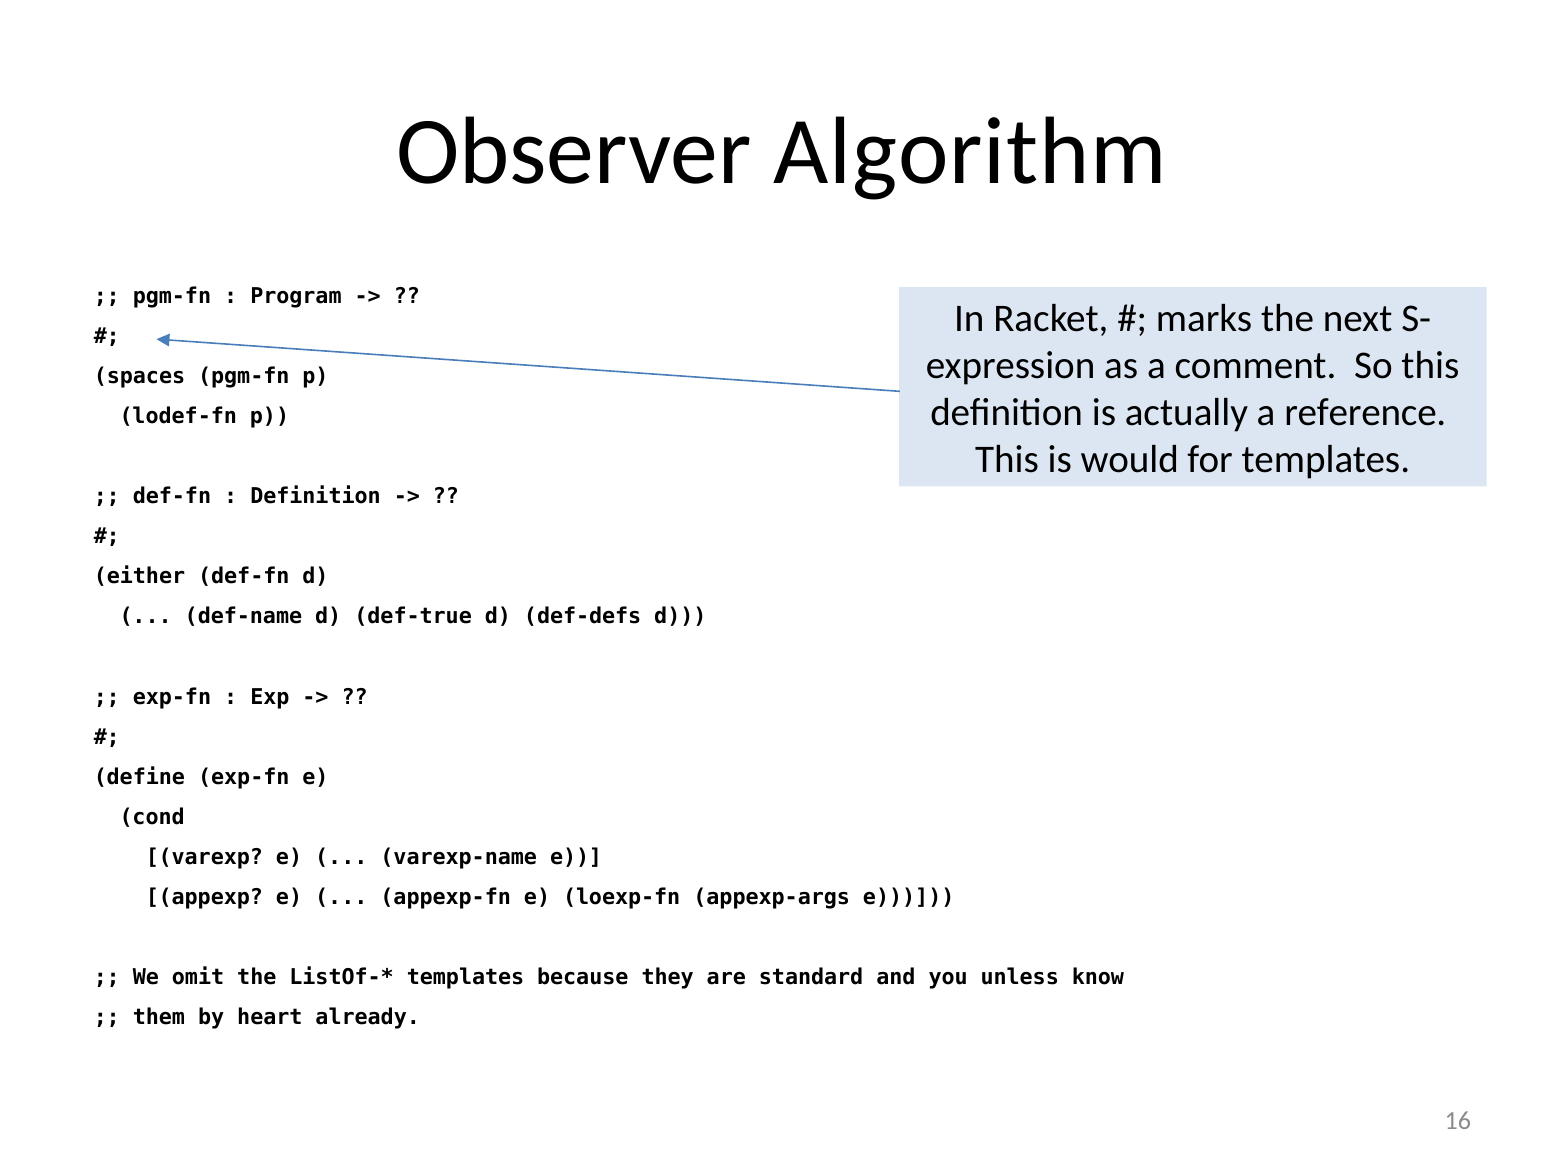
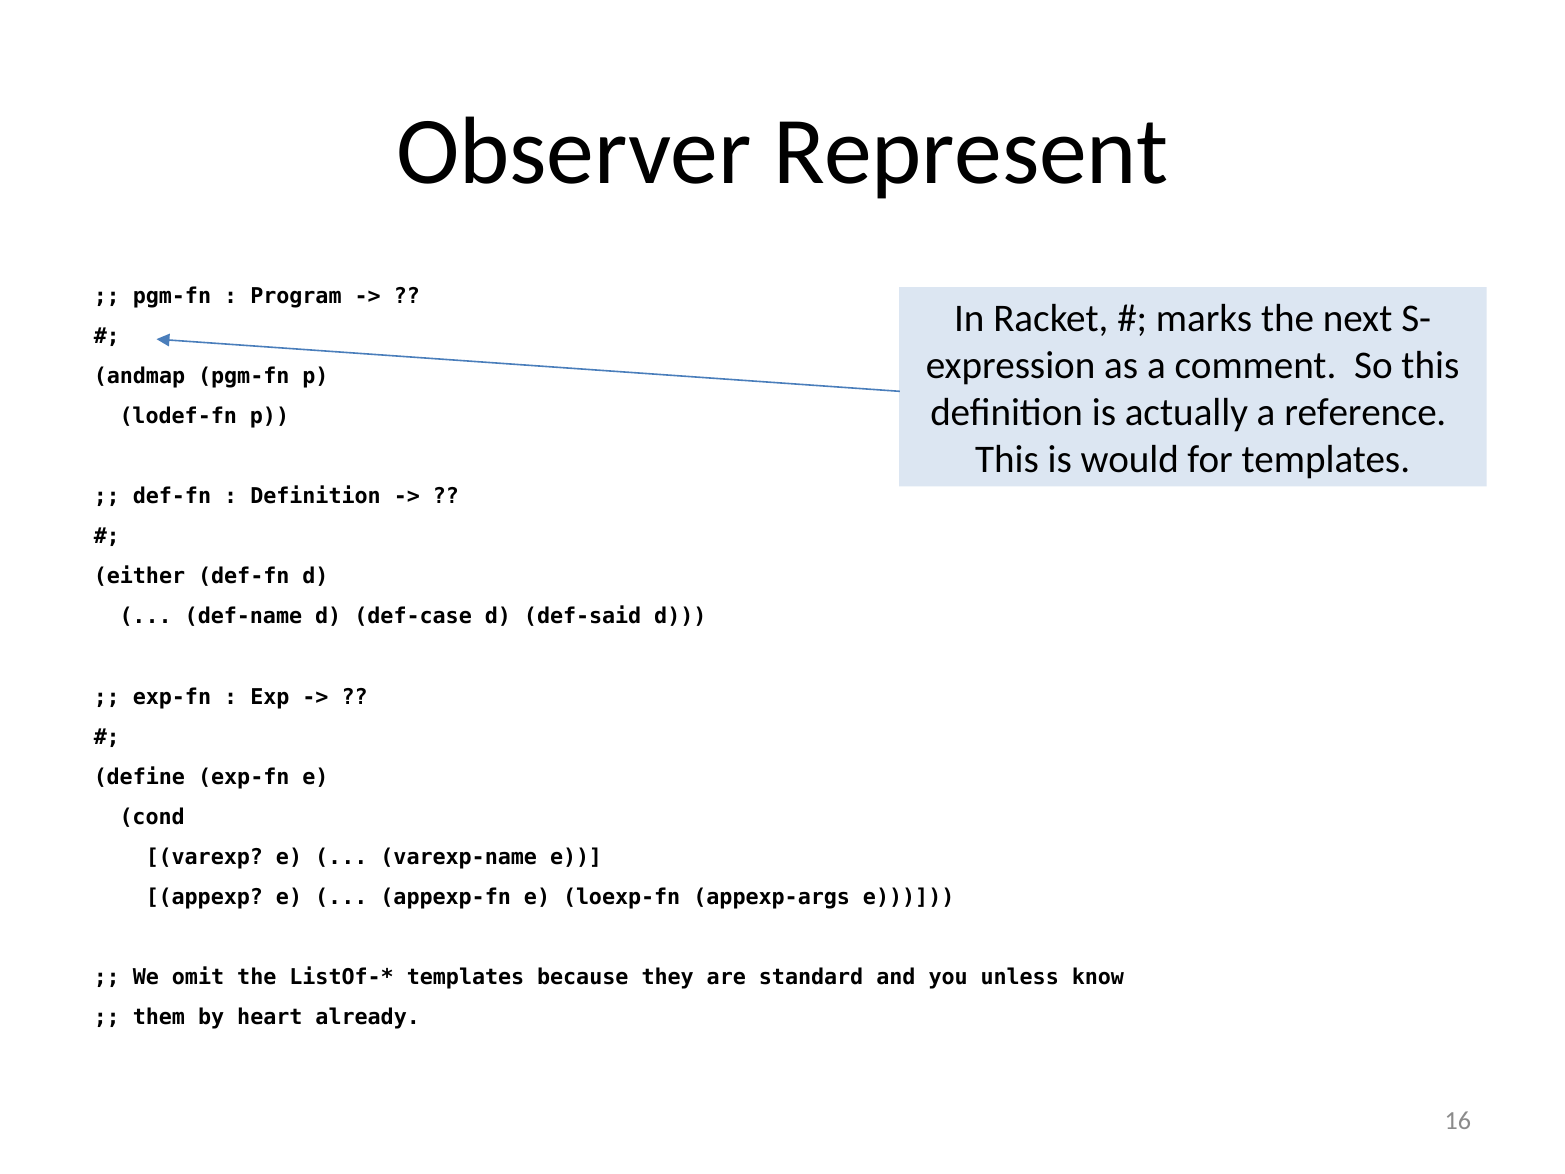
Algorithm: Algorithm -> Represent
spaces: spaces -> andmap
def-true: def-true -> def-case
def-defs: def-defs -> def-said
